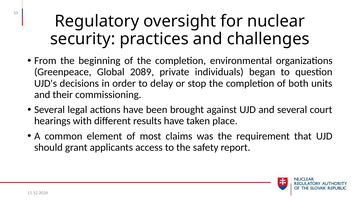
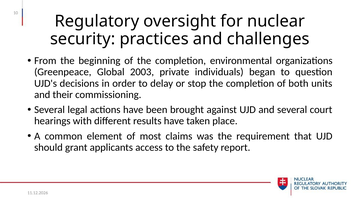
2089: 2089 -> 2003
